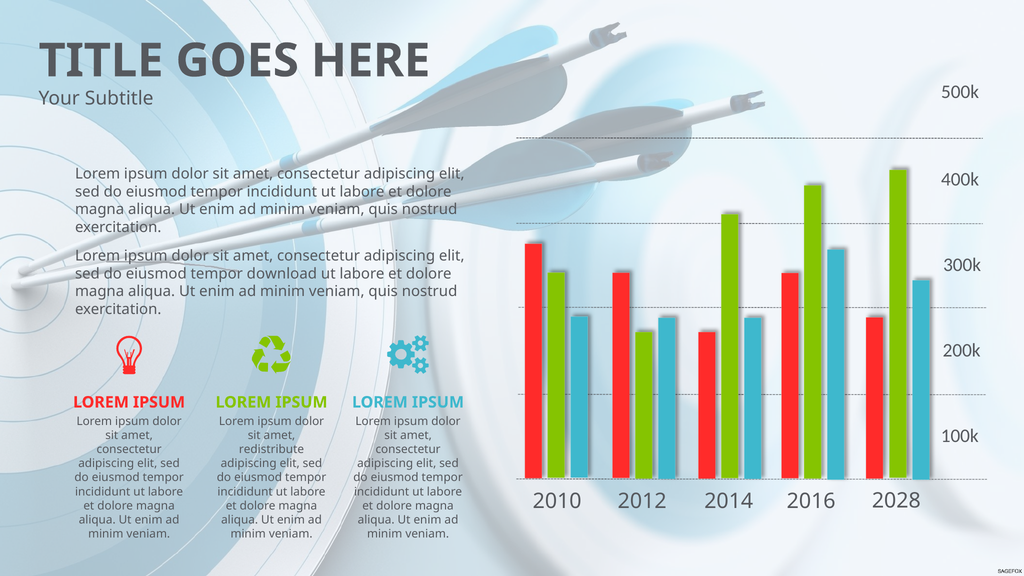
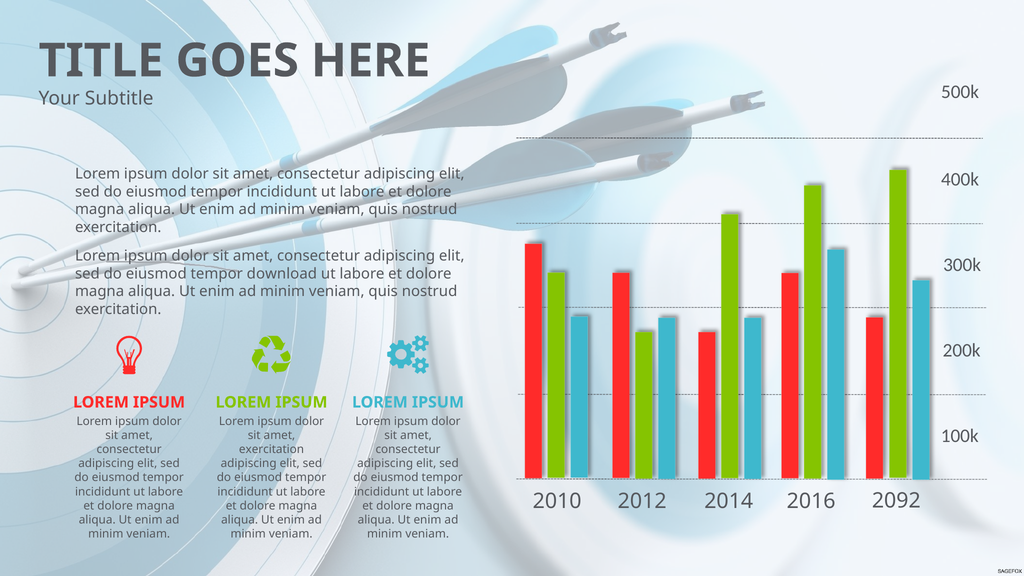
redistribute at (272, 449): redistribute -> exercitation
2028: 2028 -> 2092
